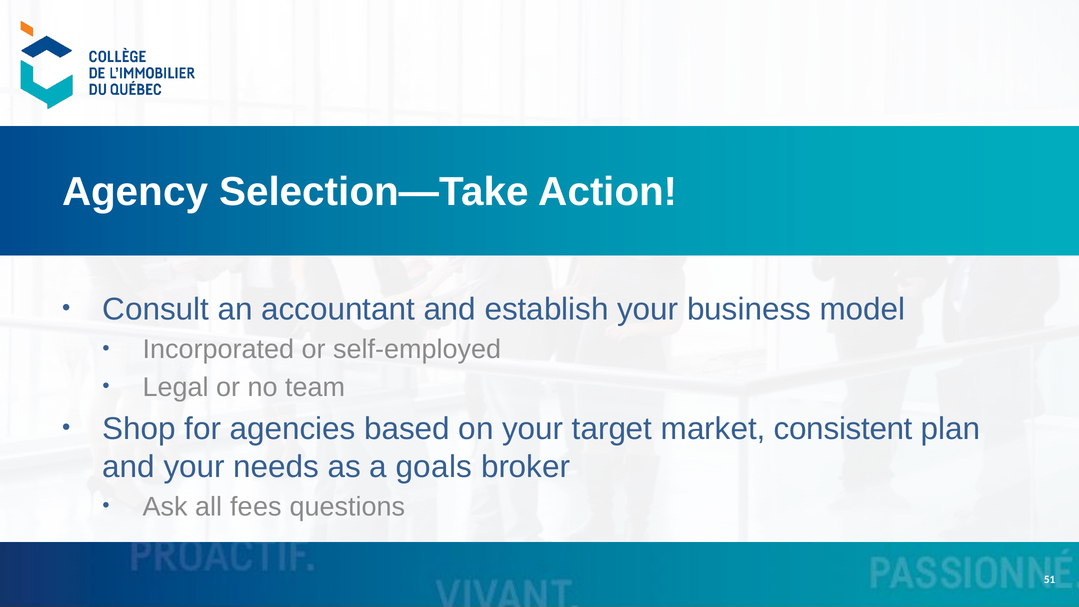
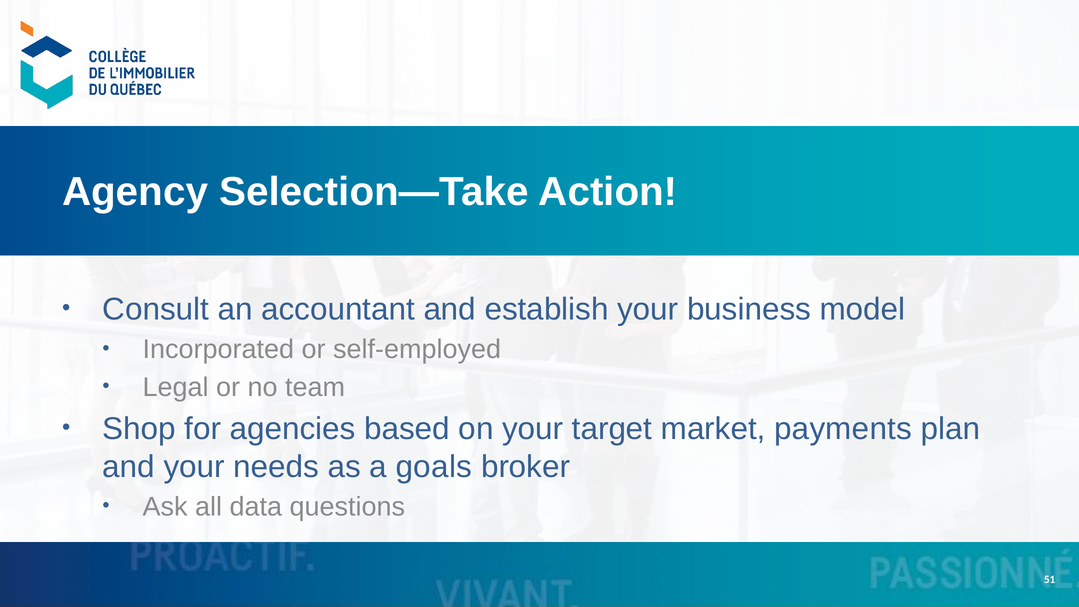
consistent: consistent -> payments
fees: fees -> data
